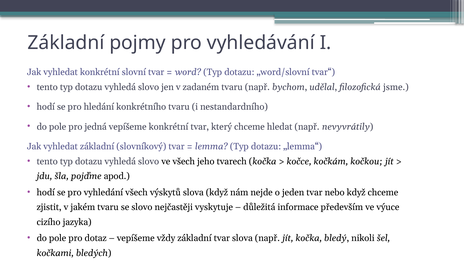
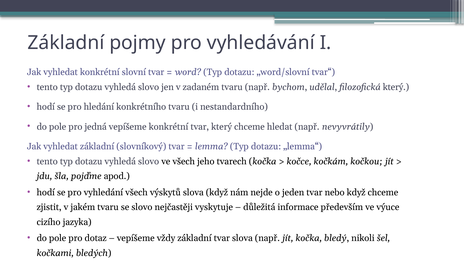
filozofická jsme: jsme -> který
